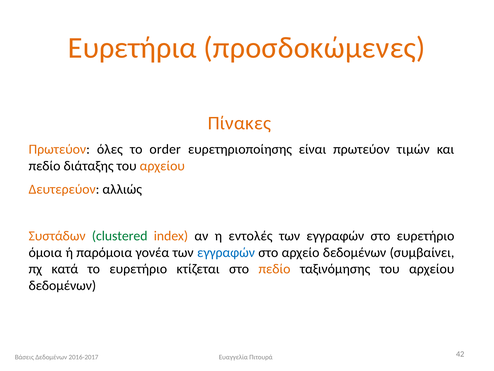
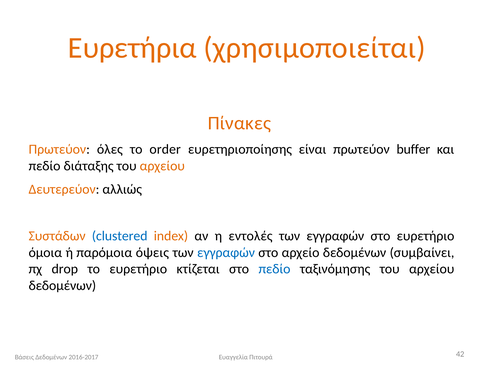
προσδοκώμενες: προσδοκώμενες -> χρησιμοποιείται
τιμών: τιμών -> buffer
clustered colour: green -> blue
γονέα: γονέα -> όψεις
κατά: κατά -> drop
πεδίο at (274, 269) colour: orange -> blue
